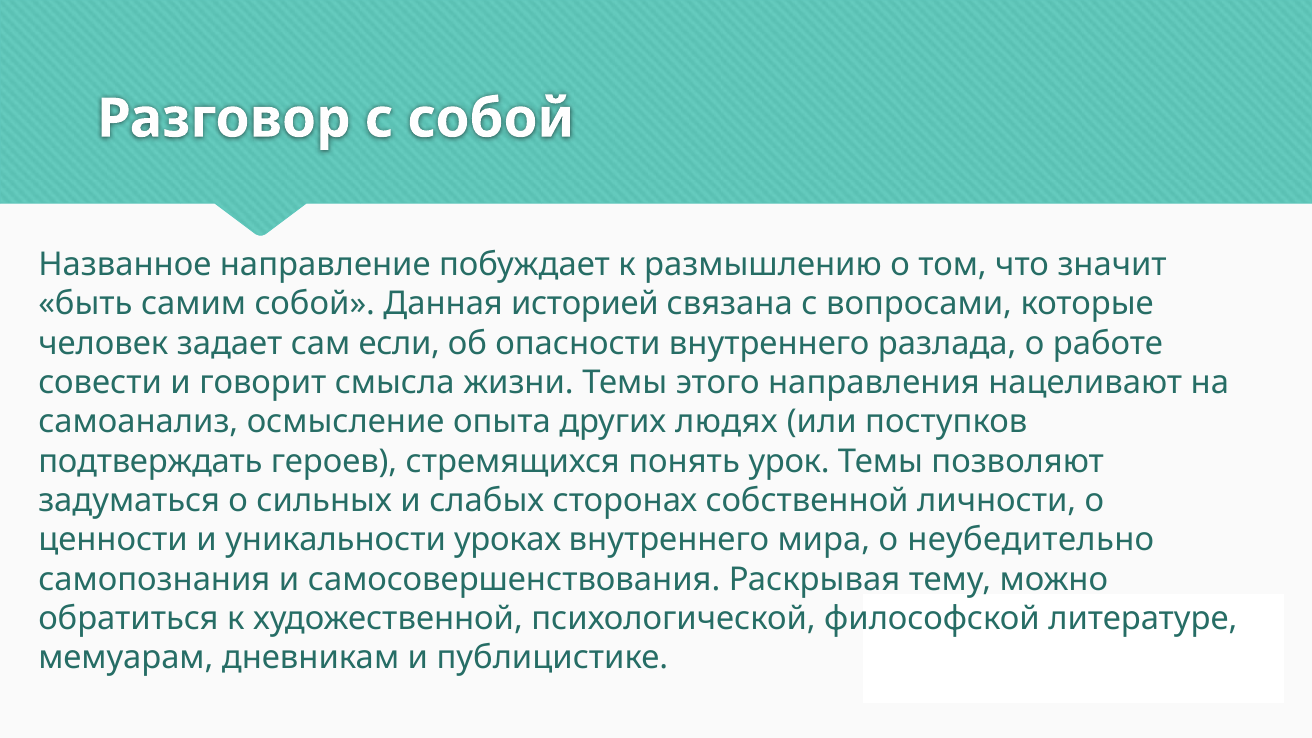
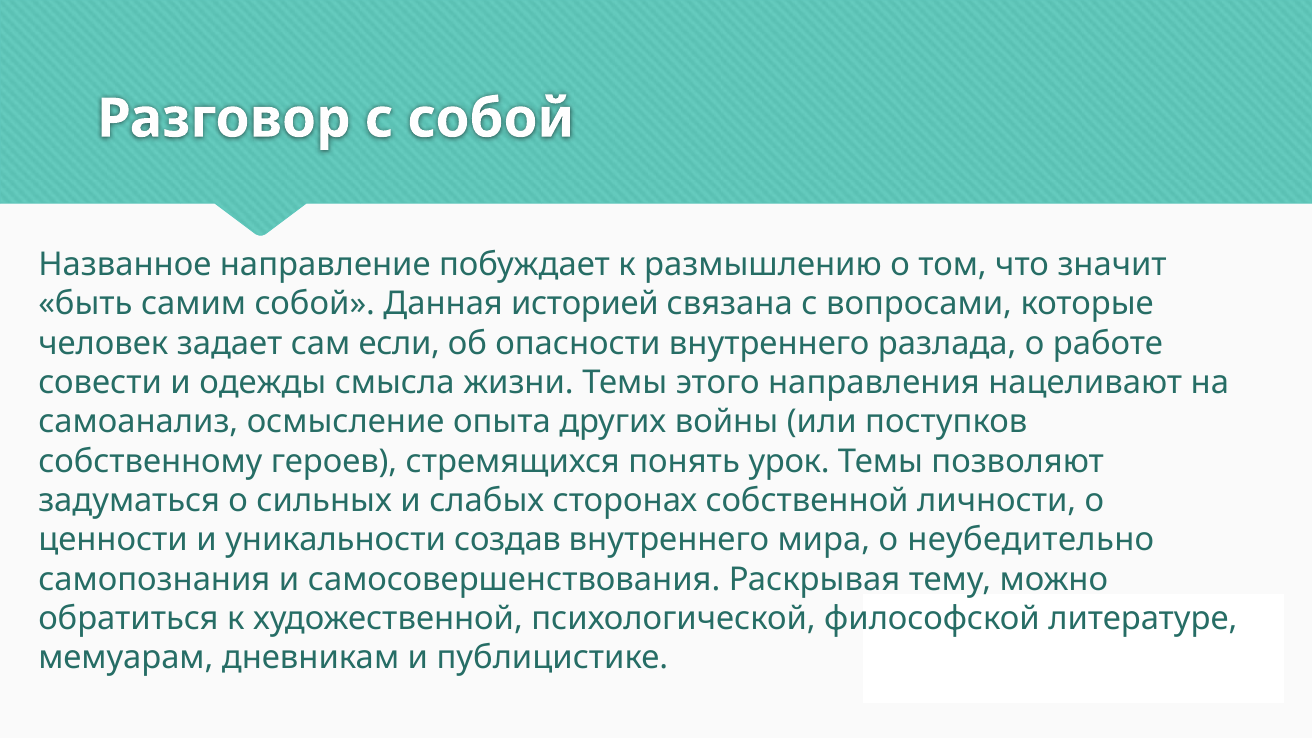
говорит: говорит -> одежды
людях: людях -> войны
подтверждать: подтверждать -> собственному
уроках: уроках -> создав
